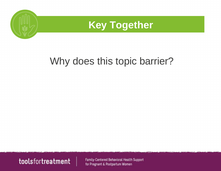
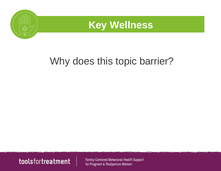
Together: Together -> Wellness
